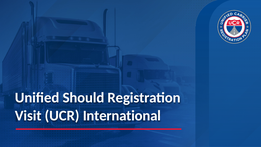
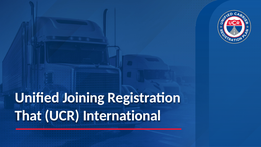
Should: Should -> Joining
Visit: Visit -> That
